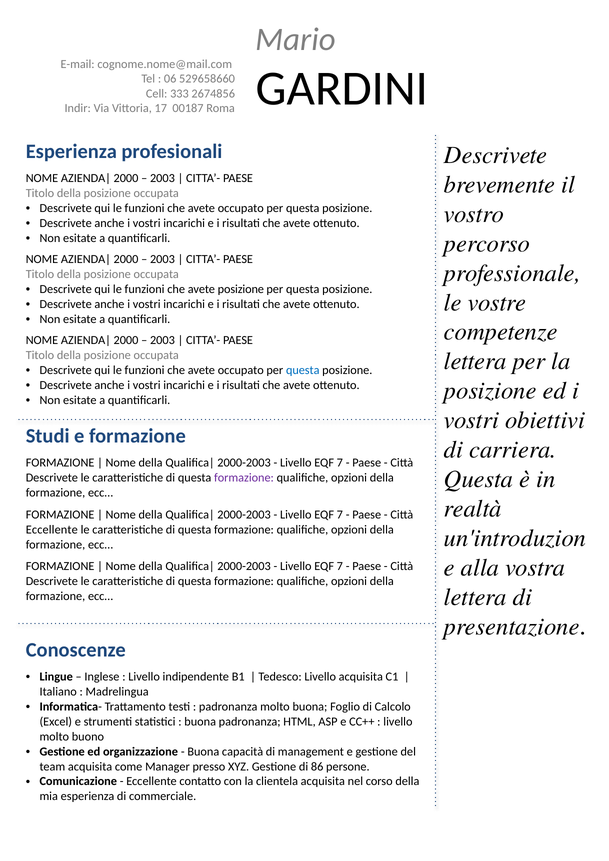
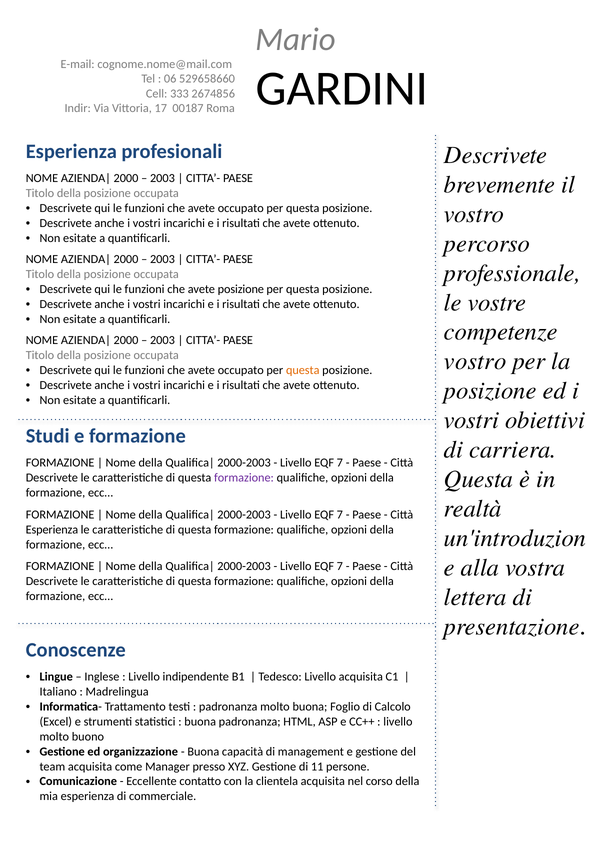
lettera at (475, 361): lettera -> vostro
questa at (303, 370) colour: blue -> orange
Eccellente at (52, 529): Eccellente -> Esperienza
86: 86 -> 11
